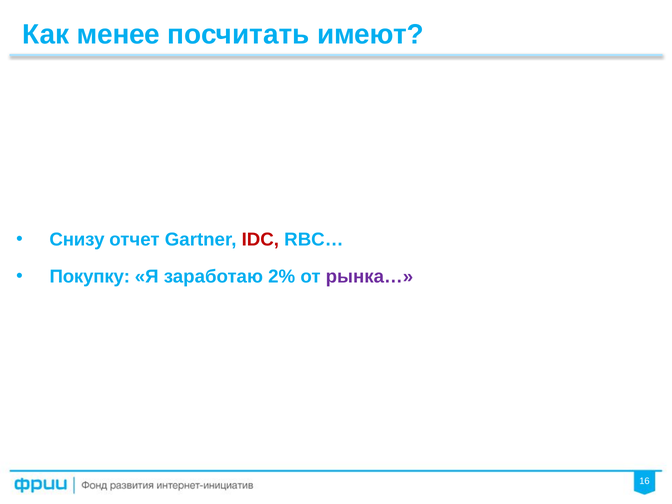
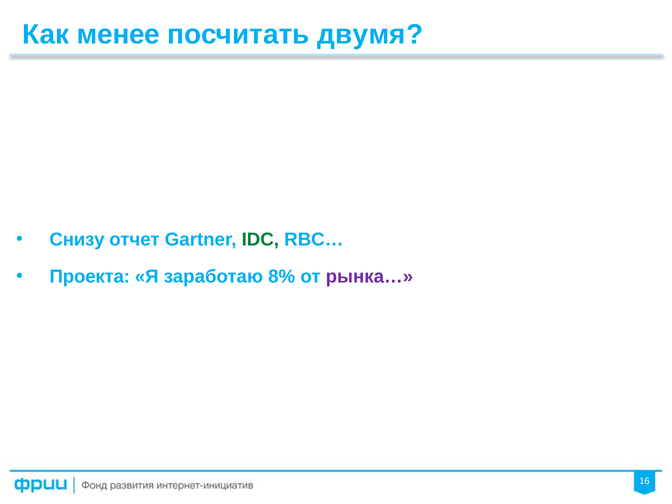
имеют: имеют -> двумя
IDC colour: red -> green
Покупку: Покупку -> Проекта
2%: 2% -> 8%
